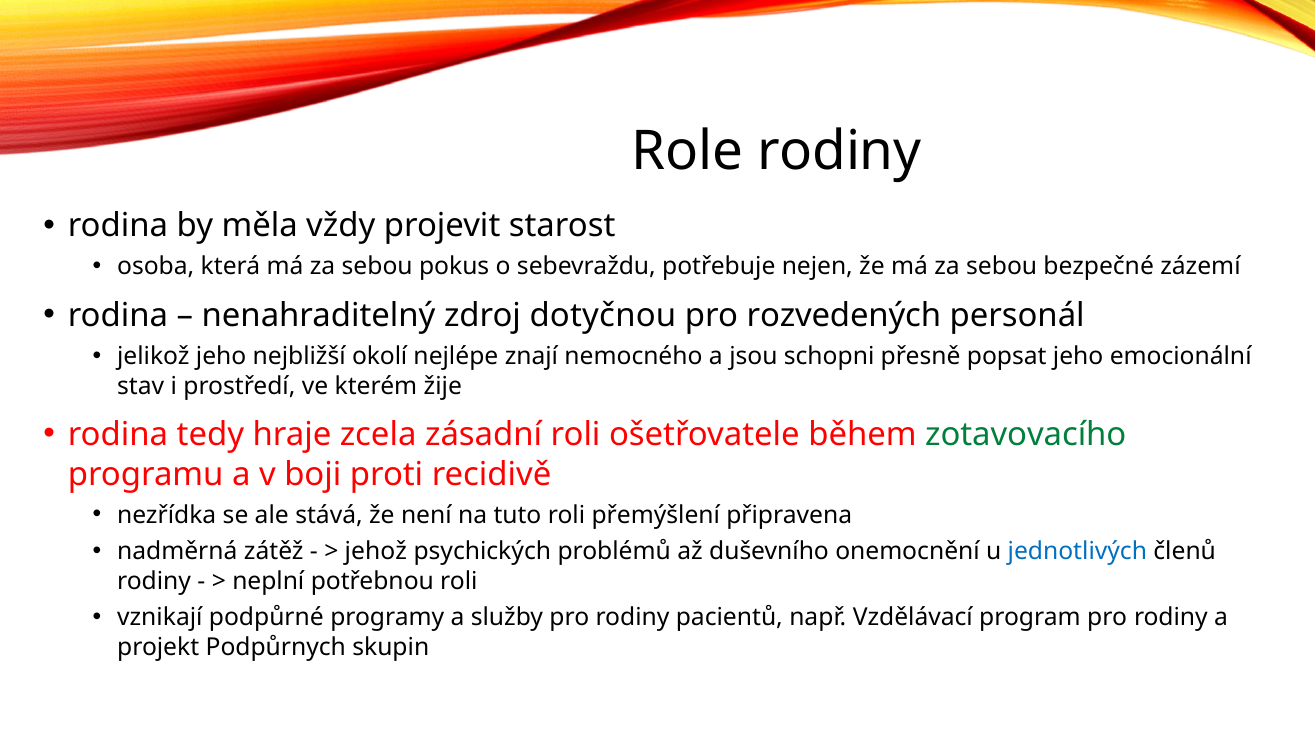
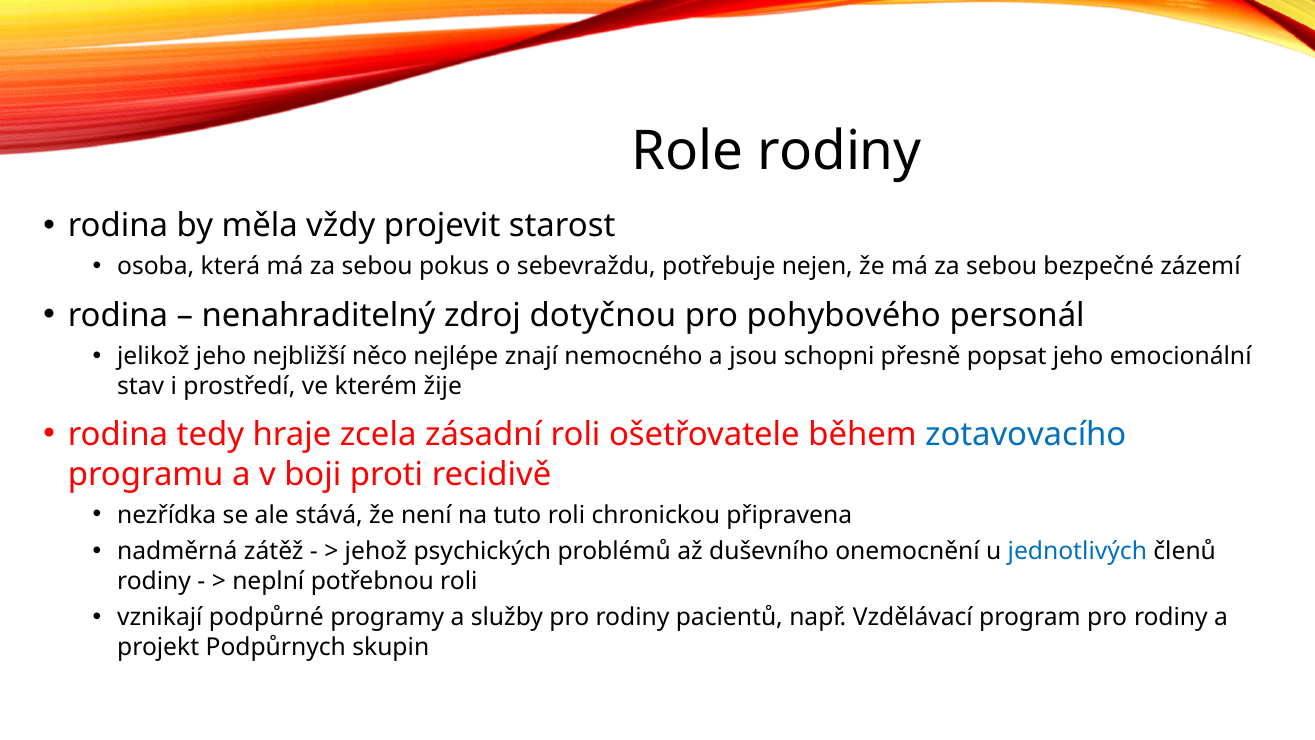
rozvedených: rozvedených -> pohybového
okolí: okolí -> něco
zotavovacího colour: green -> blue
přemýšlení: přemýšlení -> chronickou
